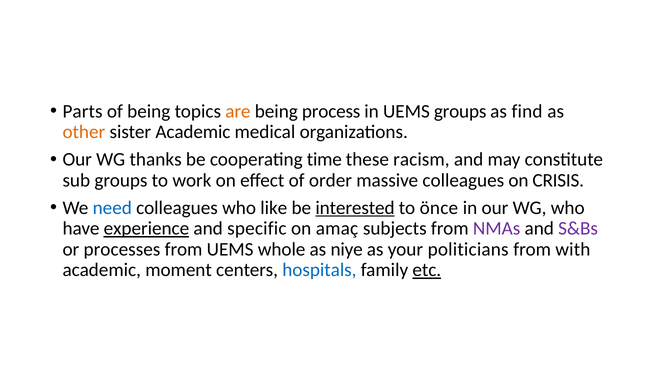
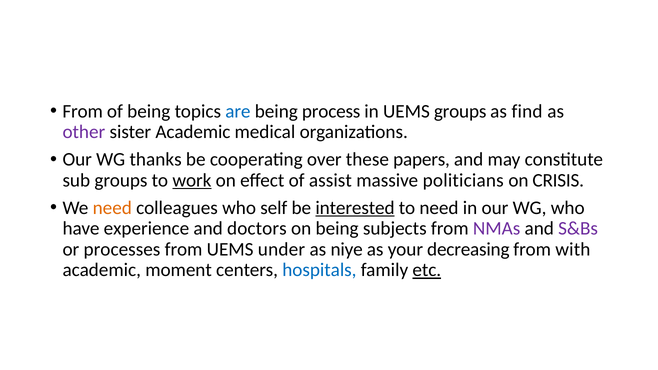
Parts at (83, 111): Parts -> From
are colour: orange -> blue
other colour: orange -> purple
time: time -> over
racism: racism -> papers
work underline: none -> present
order: order -> assist
massive colleagues: colleagues -> politicians
need at (112, 208) colour: blue -> orange
like: like -> self
to önce: önce -> need
experience underline: present -> none
specific: specific -> doctors
on amaç: amaç -> being
whole: whole -> under
politicians: politicians -> decreasing
